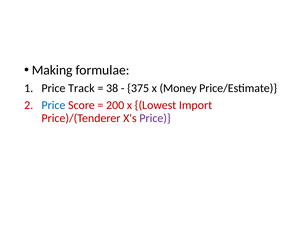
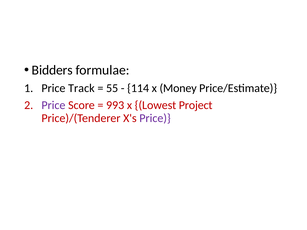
Making: Making -> Bidders
38: 38 -> 55
375: 375 -> 114
Price at (53, 105) colour: blue -> purple
200: 200 -> 993
Import: Import -> Project
